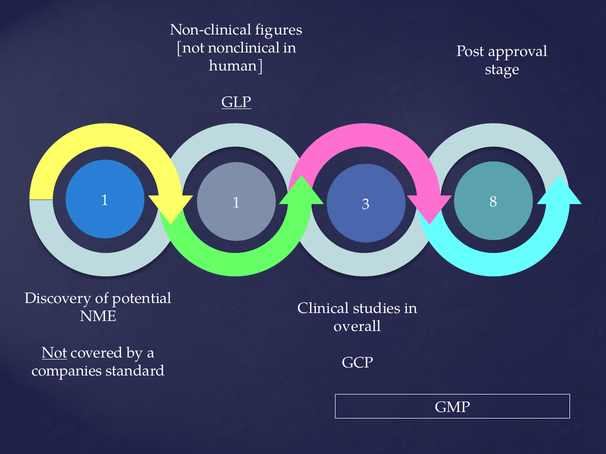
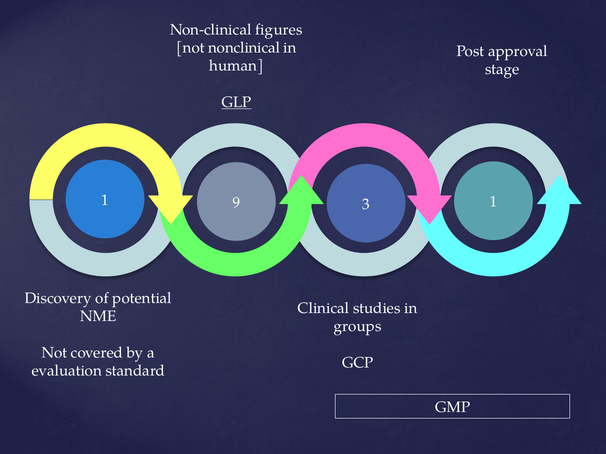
1 1: 1 -> 9
3 8: 8 -> 1
overall: overall -> groups
Not at (55, 353) underline: present -> none
companies: companies -> evaluation
